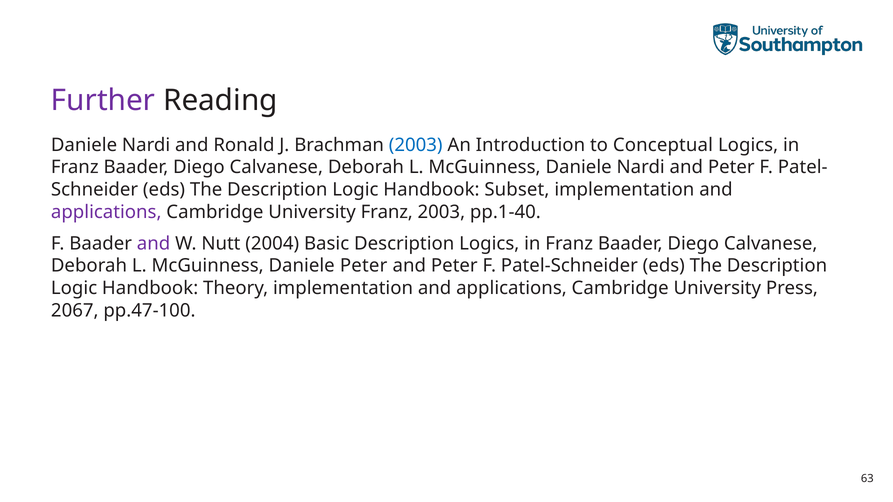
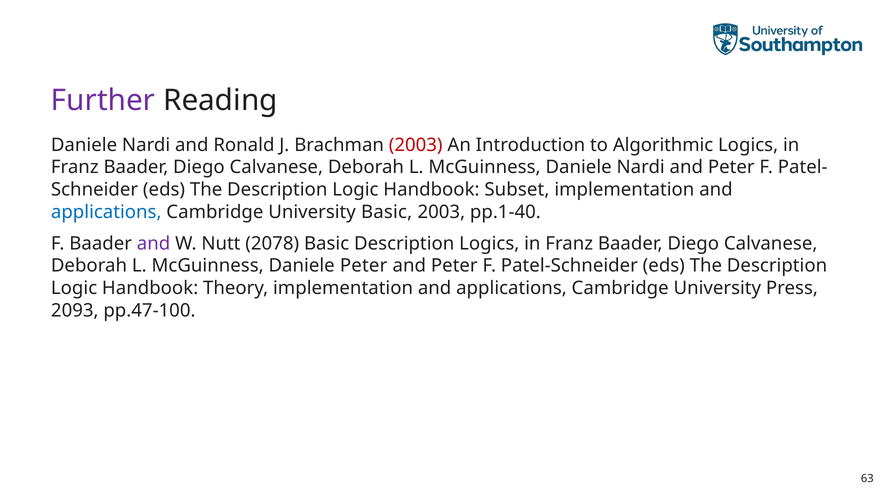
2003 at (416, 145) colour: blue -> red
Conceptual: Conceptual -> Algorithmic
applications at (106, 212) colour: purple -> blue
University Franz: Franz -> Basic
2004: 2004 -> 2078
2067: 2067 -> 2093
